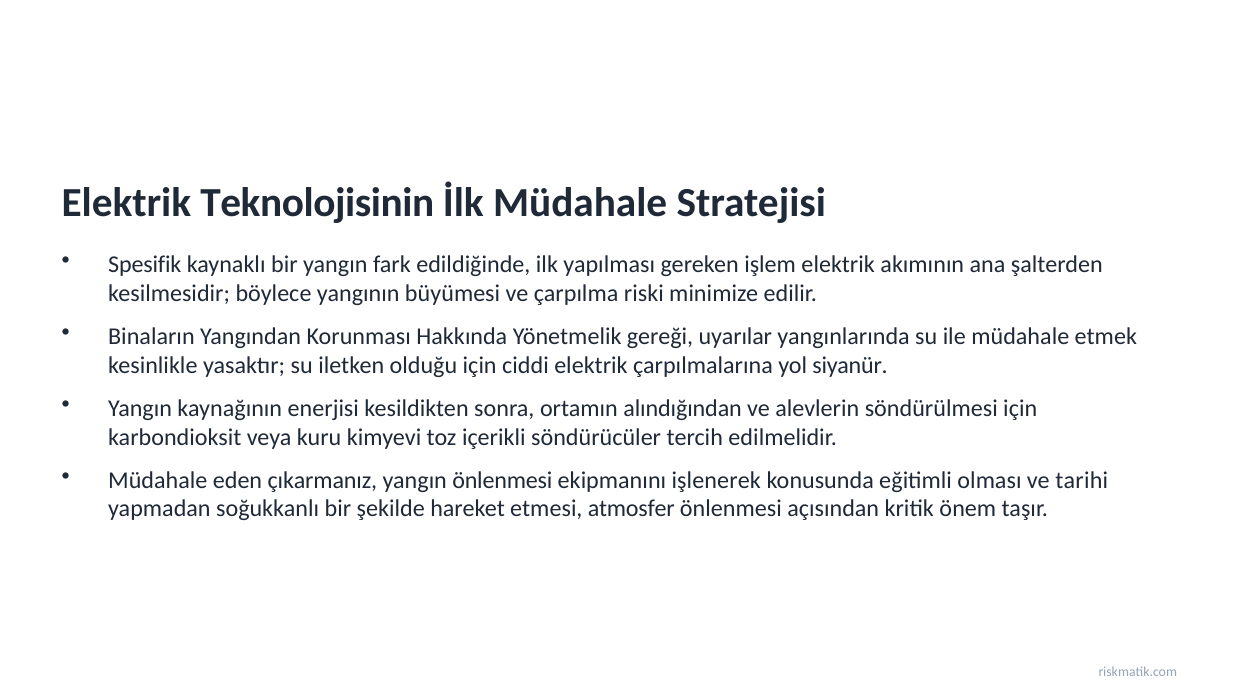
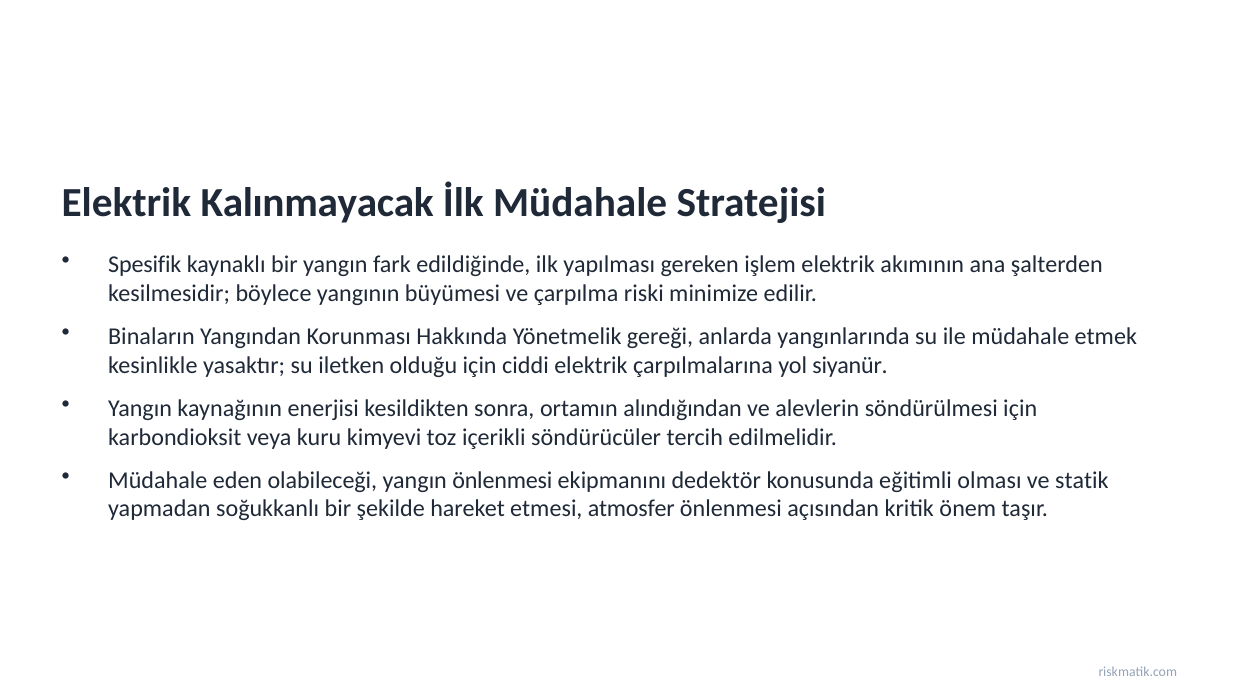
Teknolojisinin: Teknolojisinin -> Kalınmayacak
uyarılar: uyarılar -> anlarda
çıkarmanız: çıkarmanız -> olabileceği
işlenerek: işlenerek -> dedektör
tarihi: tarihi -> statik
